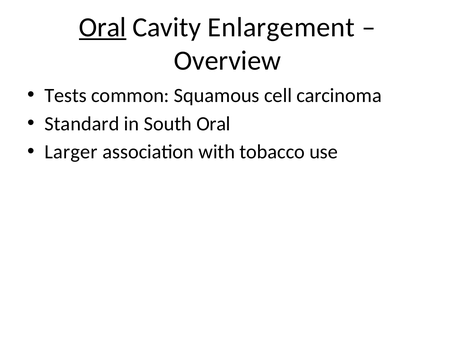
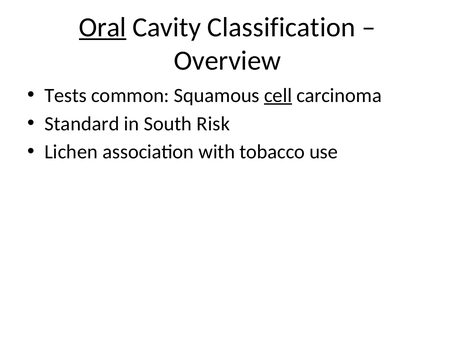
Enlargement: Enlargement -> Classification
cell underline: none -> present
South Oral: Oral -> Risk
Larger: Larger -> Lichen
